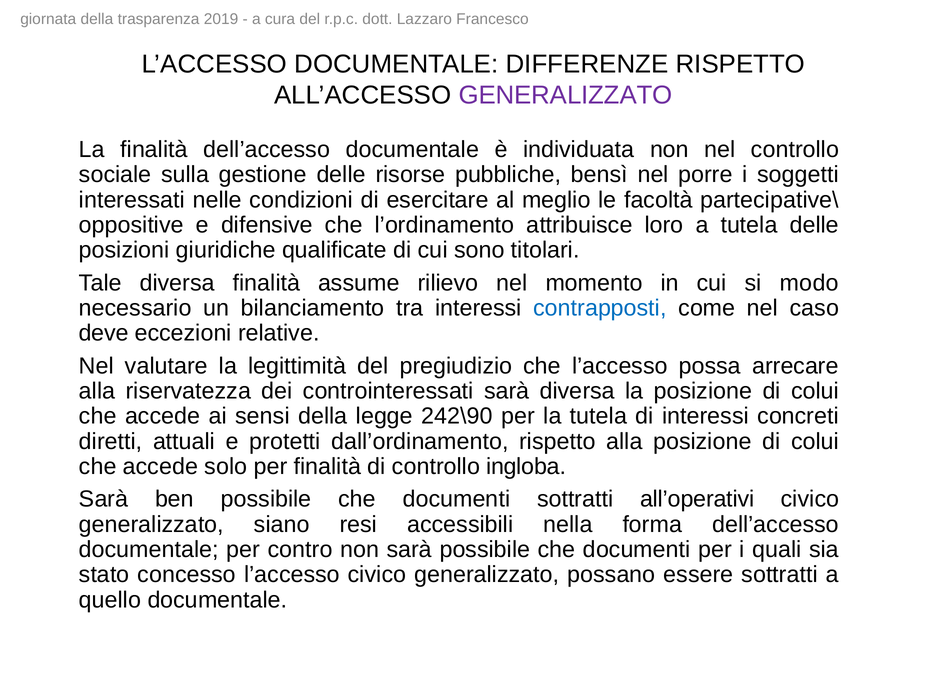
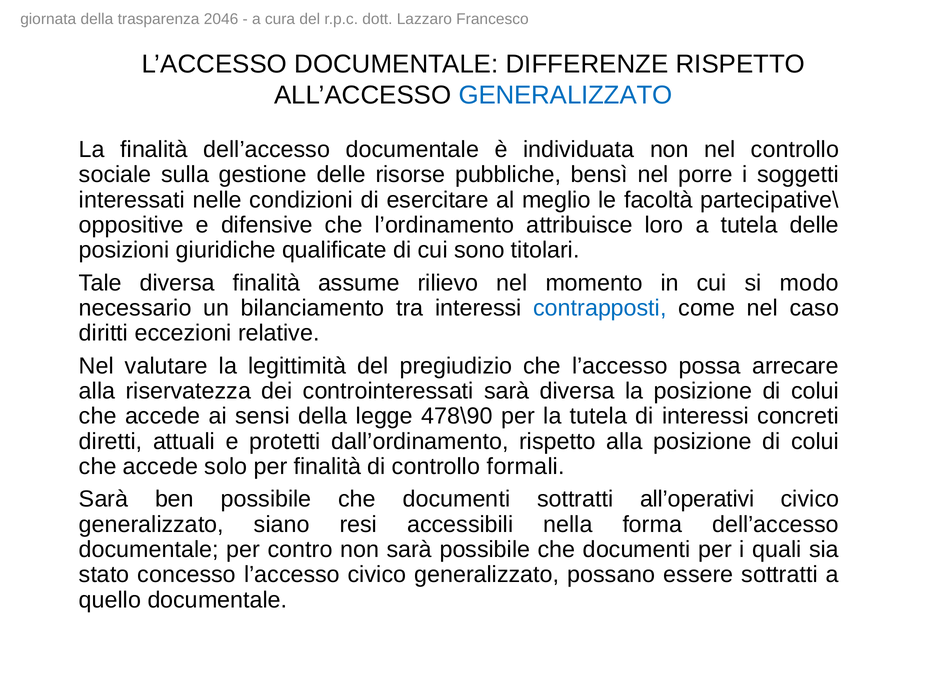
2019: 2019 -> 2046
GENERALIZZATO at (566, 95) colour: purple -> blue
deve: deve -> diritti
242\90: 242\90 -> 478\90
ingloba: ingloba -> formali
